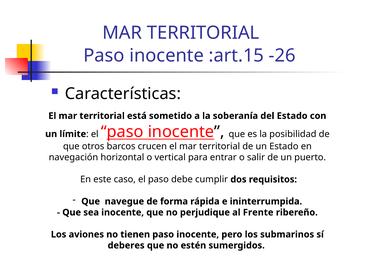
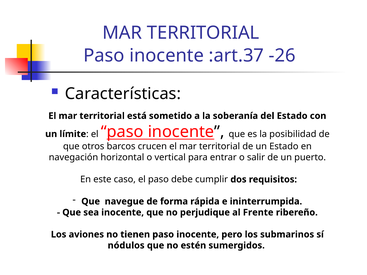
:art.15: :art.15 -> :art.37
deberes: deberes -> nódulos
